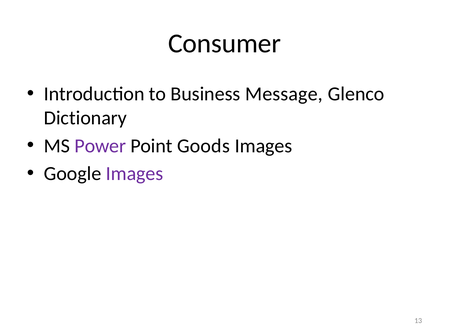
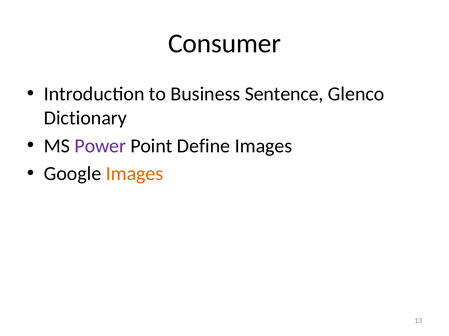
Message: Message -> Sentence
Goods: Goods -> Define
Images at (135, 174) colour: purple -> orange
